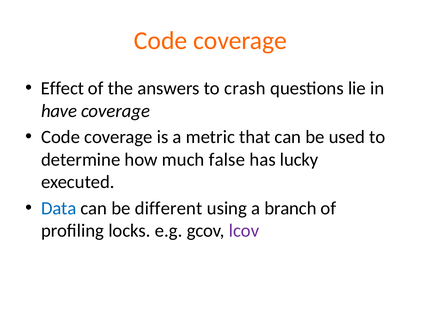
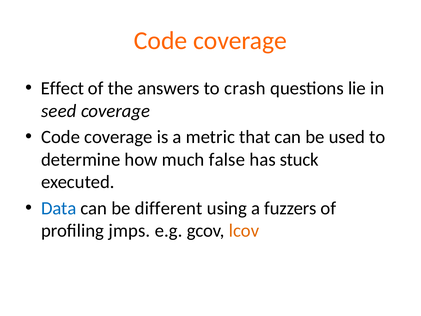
have: have -> seed
lucky: lucky -> stuck
branch: branch -> fuzzers
locks: locks -> jmps
lcov colour: purple -> orange
